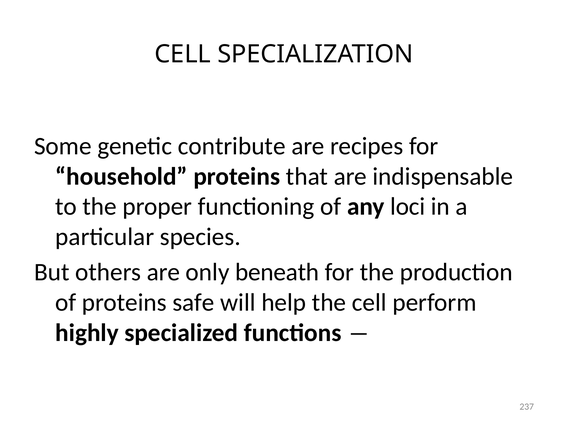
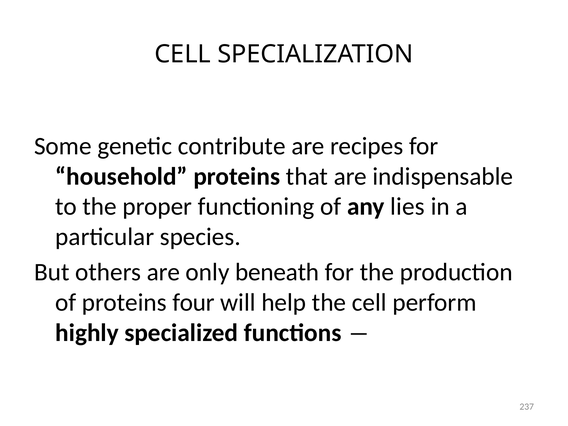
loci: loci -> lies
safe: safe -> four
